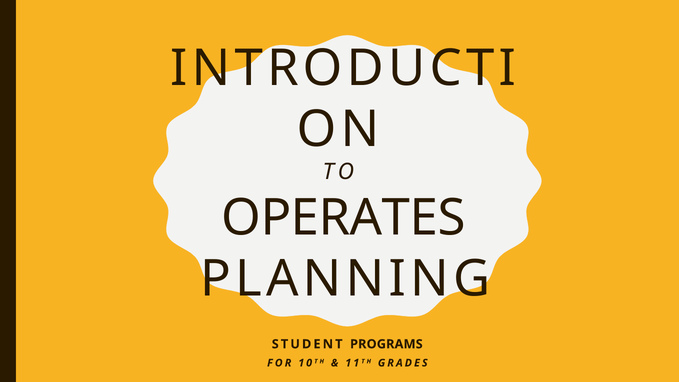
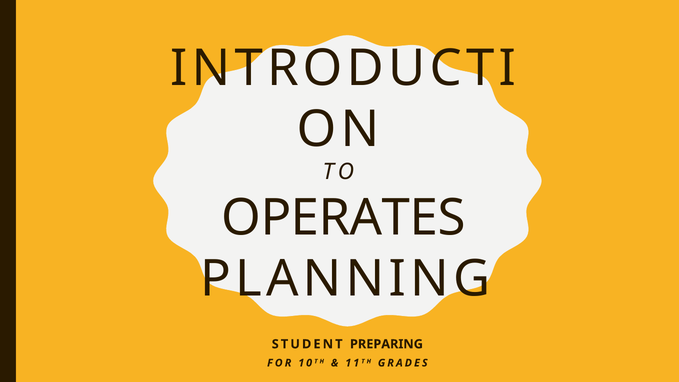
PROGRAMS: PROGRAMS -> PREPARING
